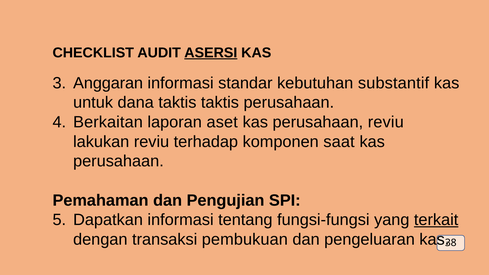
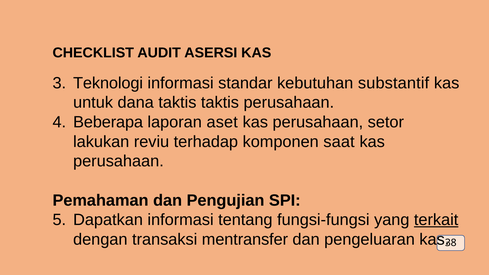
ASERSI underline: present -> none
Anggaran: Anggaran -> Teknologi
Berkaitan: Berkaitan -> Beberapa
perusahaan reviu: reviu -> setor
pembukuan: pembukuan -> mentransfer
